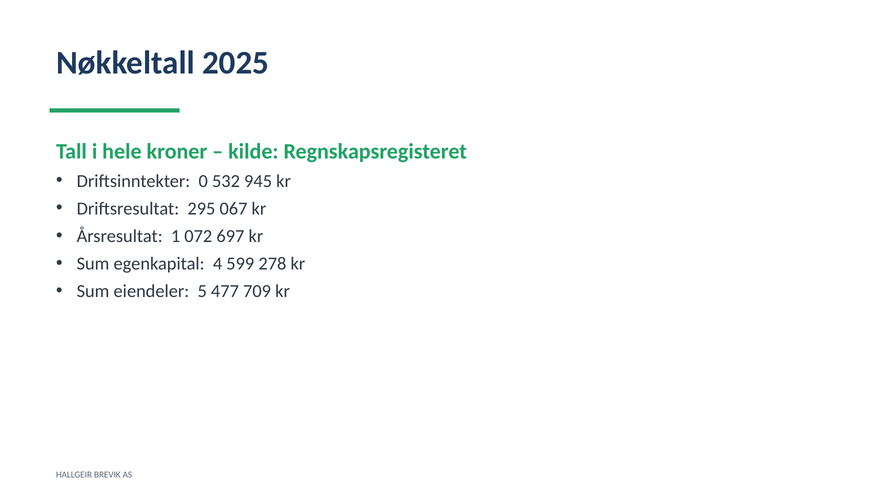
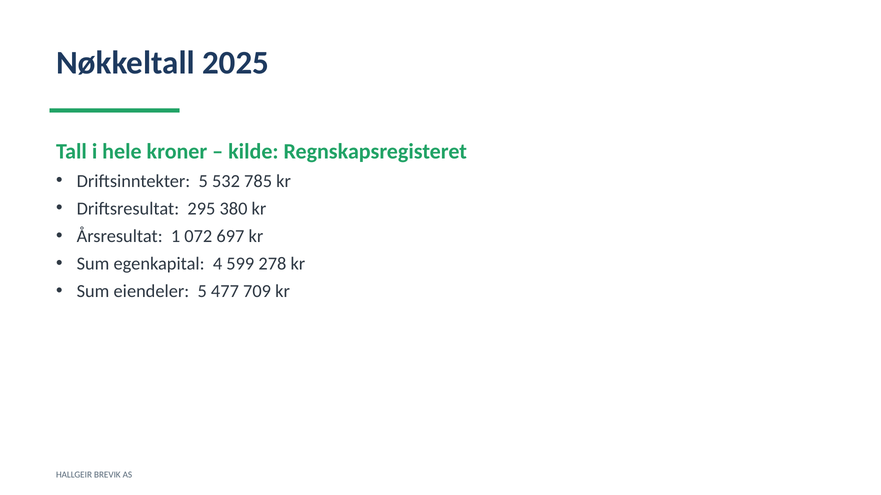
Driftsinntekter 0: 0 -> 5
945: 945 -> 785
067: 067 -> 380
